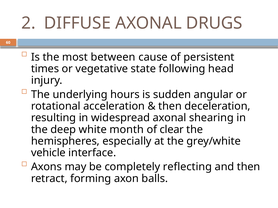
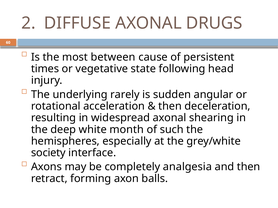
hours: hours -> rarely
clear: clear -> such
vehicle: vehicle -> society
reflecting: reflecting -> analgesia
